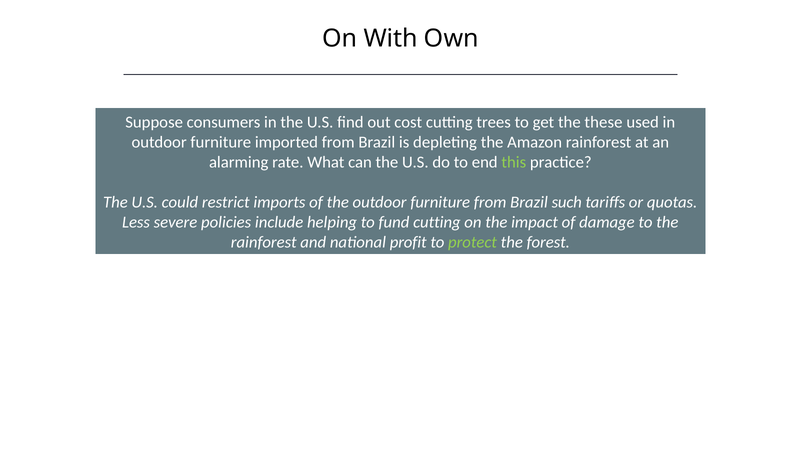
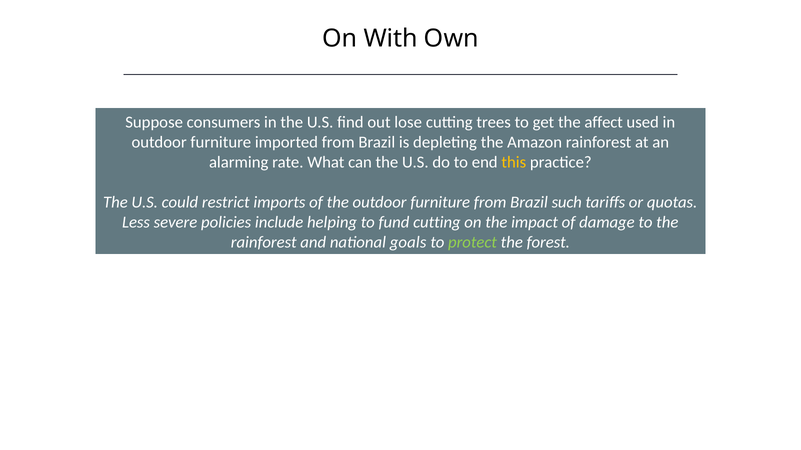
cost: cost -> lose
these: these -> affect
this colour: light green -> yellow
profit: profit -> goals
